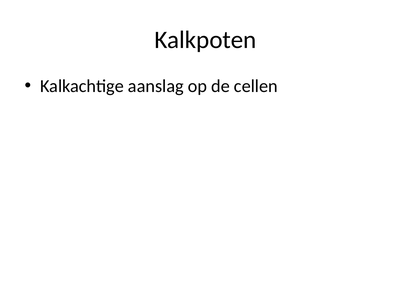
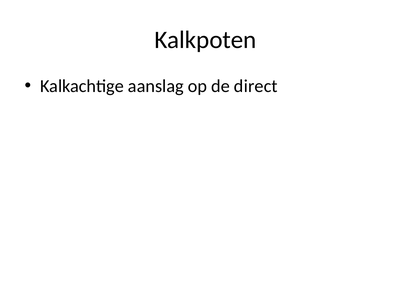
cellen: cellen -> direct
